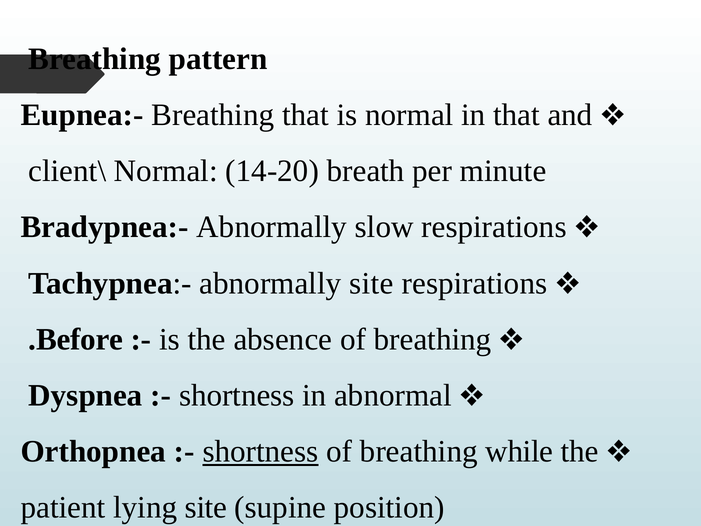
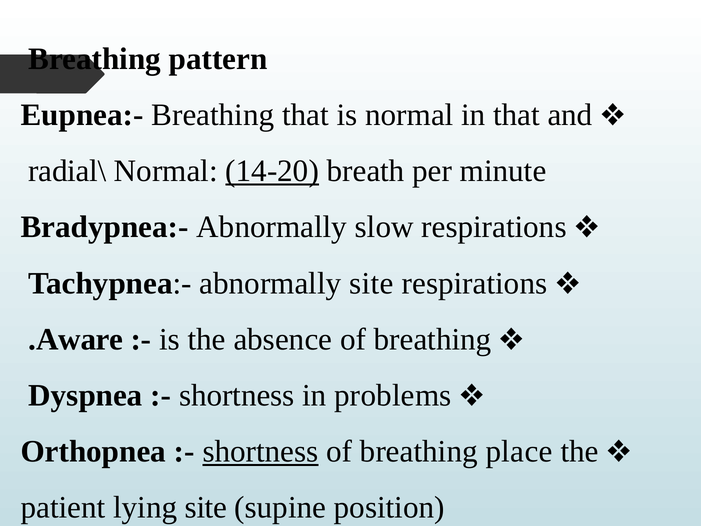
client\: client\ -> radial\
14-20 underline: none -> present
Before: Before -> Aware
abnormal: abnormal -> problems
while: while -> place
